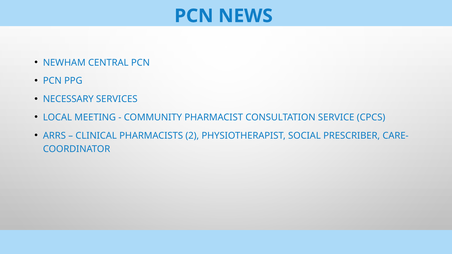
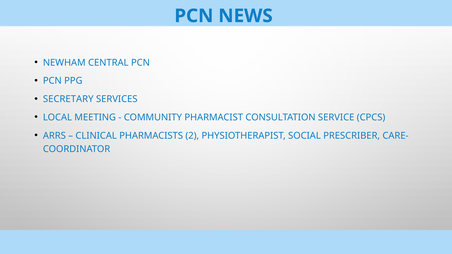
NECESSARY: NECESSARY -> SECRETARY
